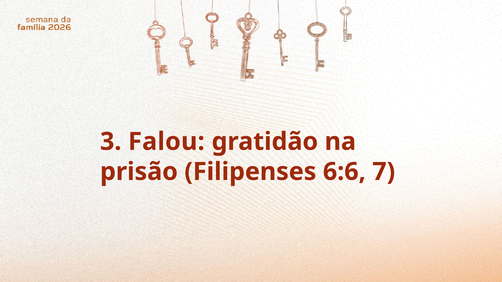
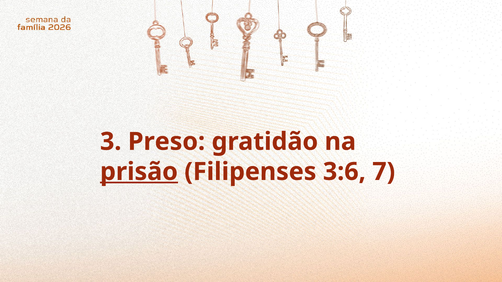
Falou: Falou -> Preso
prisão underline: none -> present
6:6: 6:6 -> 3:6
